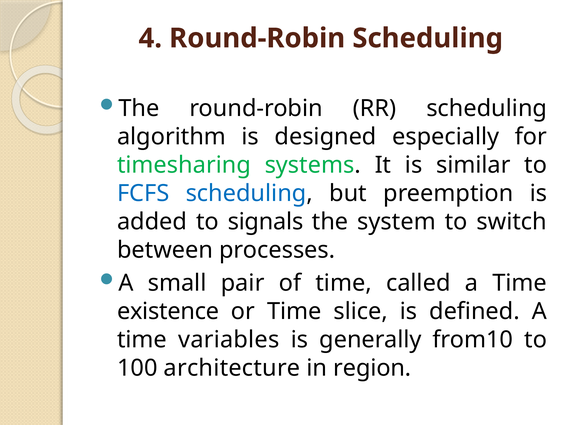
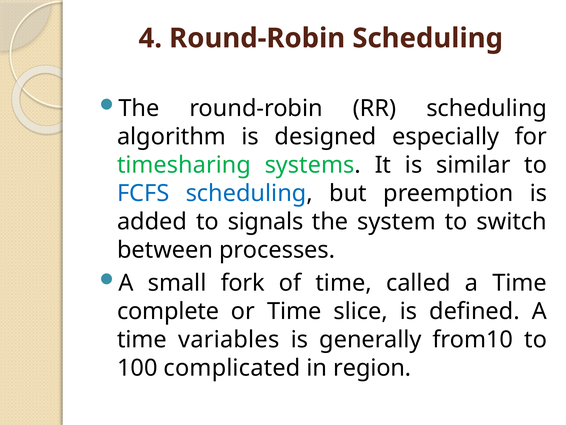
pair: pair -> fork
existence: existence -> complete
architecture: architecture -> complicated
